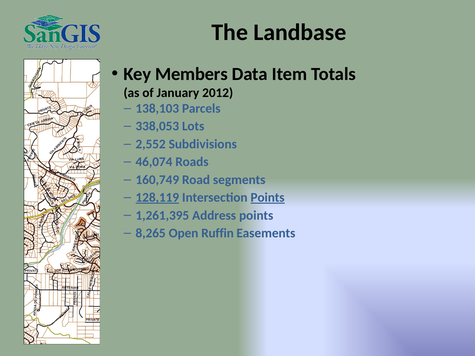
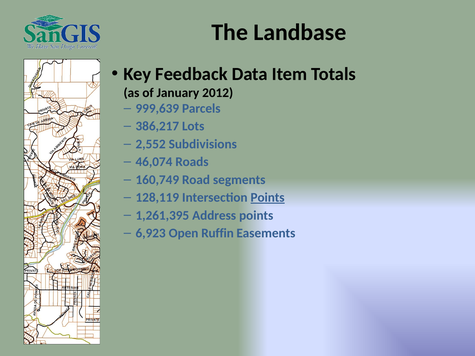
Members: Members -> Feedback
138,103: 138,103 -> 999,639
338,053: 338,053 -> 386,217
128,119 underline: present -> none
8,265: 8,265 -> 6,923
